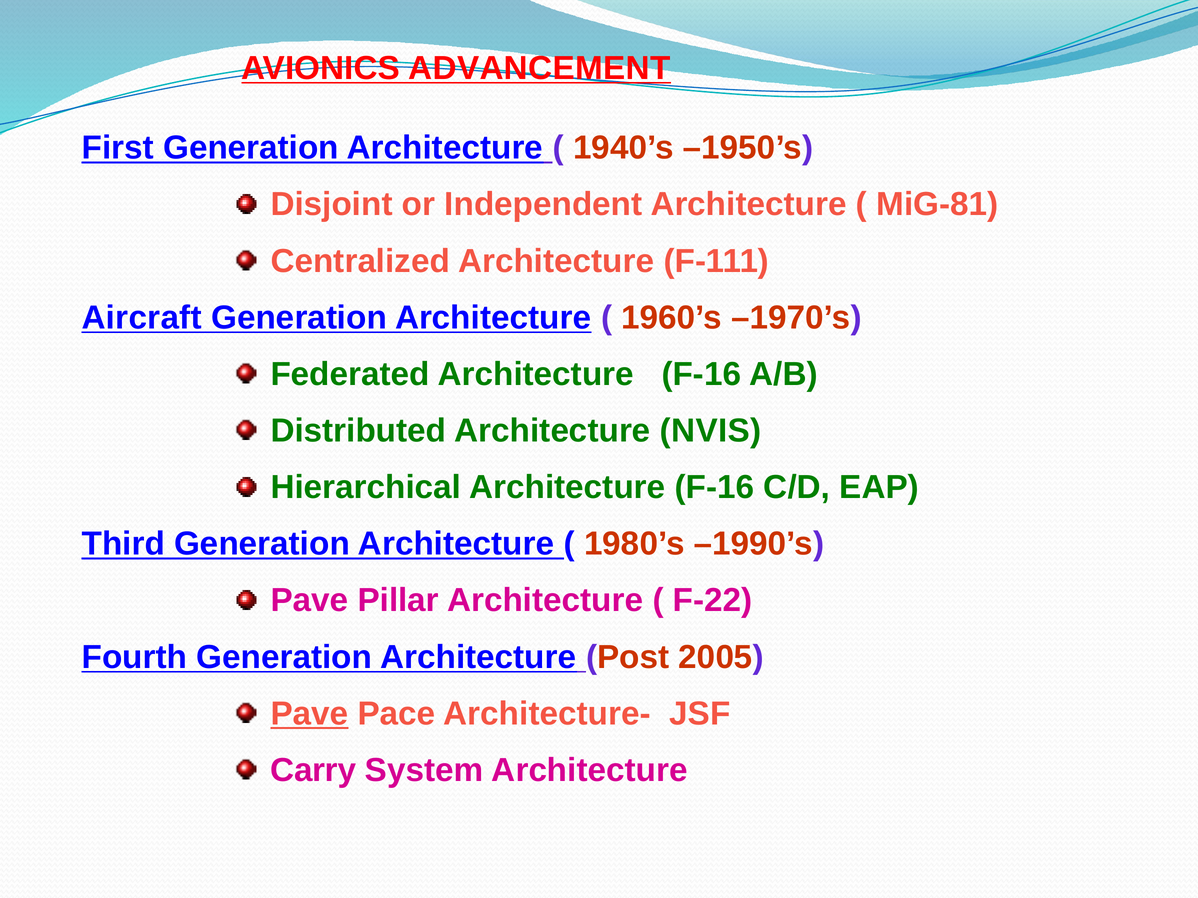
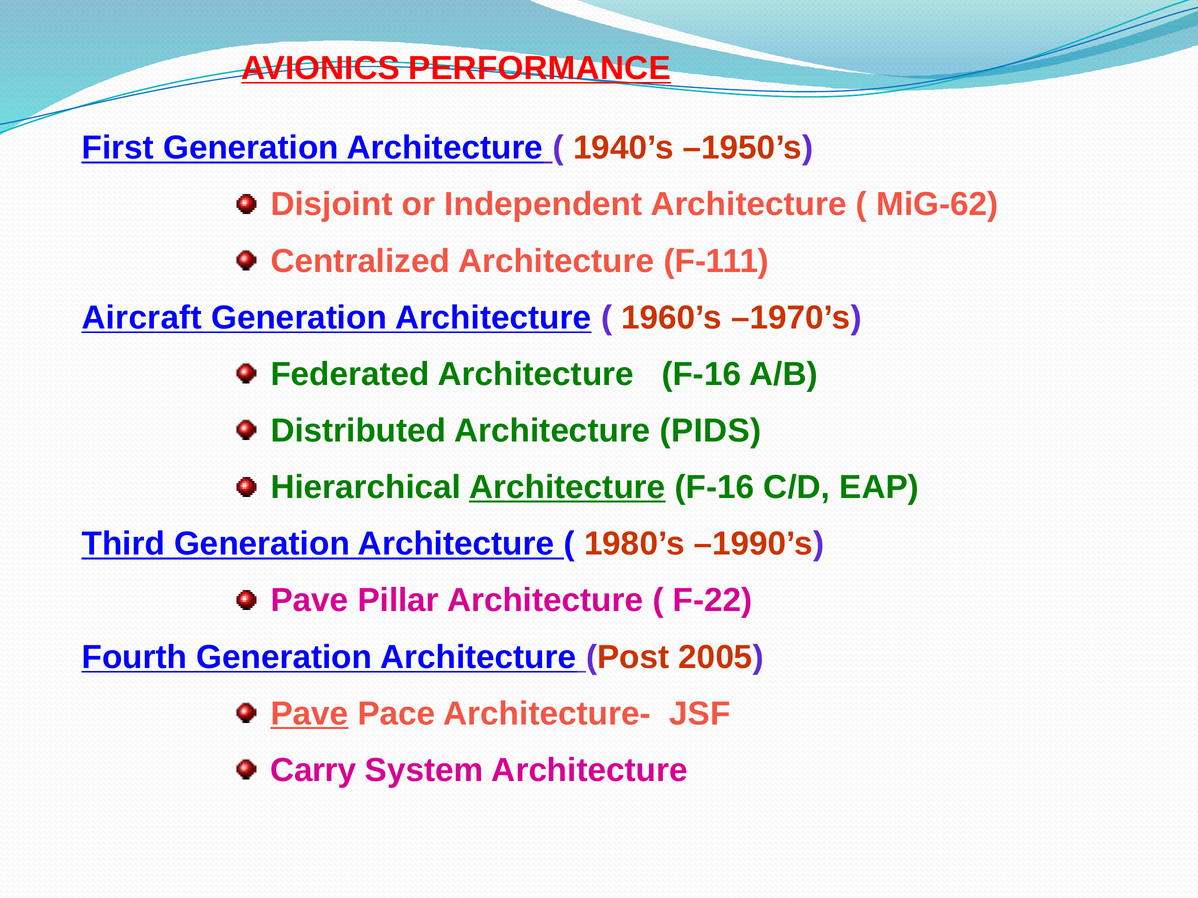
ADVANCEMENT: ADVANCEMENT -> PERFORMANCE
MiG-81: MiG-81 -> MiG-62
NVIS: NVIS -> PIDS
Architecture at (567, 488) underline: none -> present
